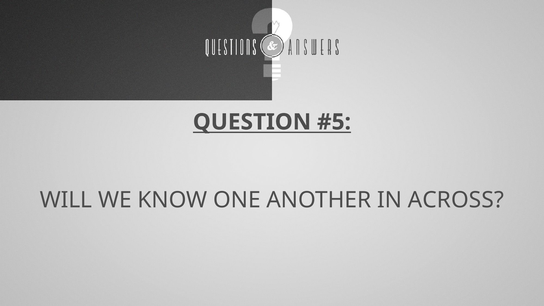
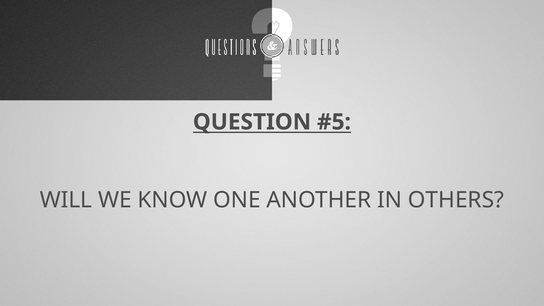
ACROSS: ACROSS -> OTHERS
